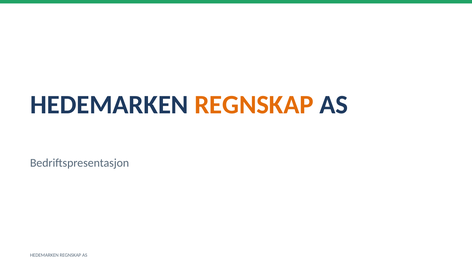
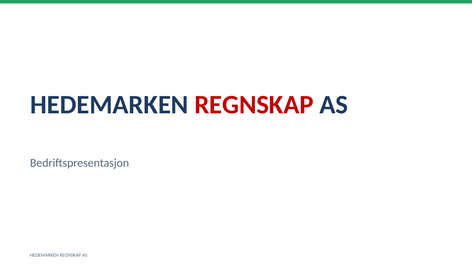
REGNSKAP at (254, 105) colour: orange -> red
